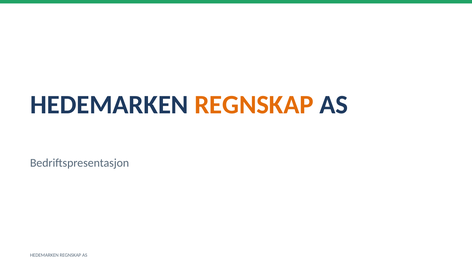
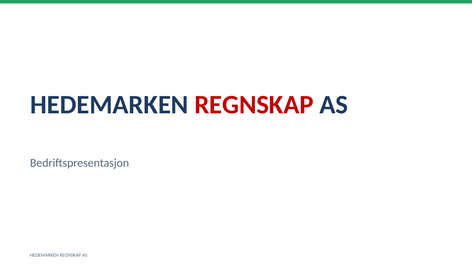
REGNSKAP at (254, 105) colour: orange -> red
